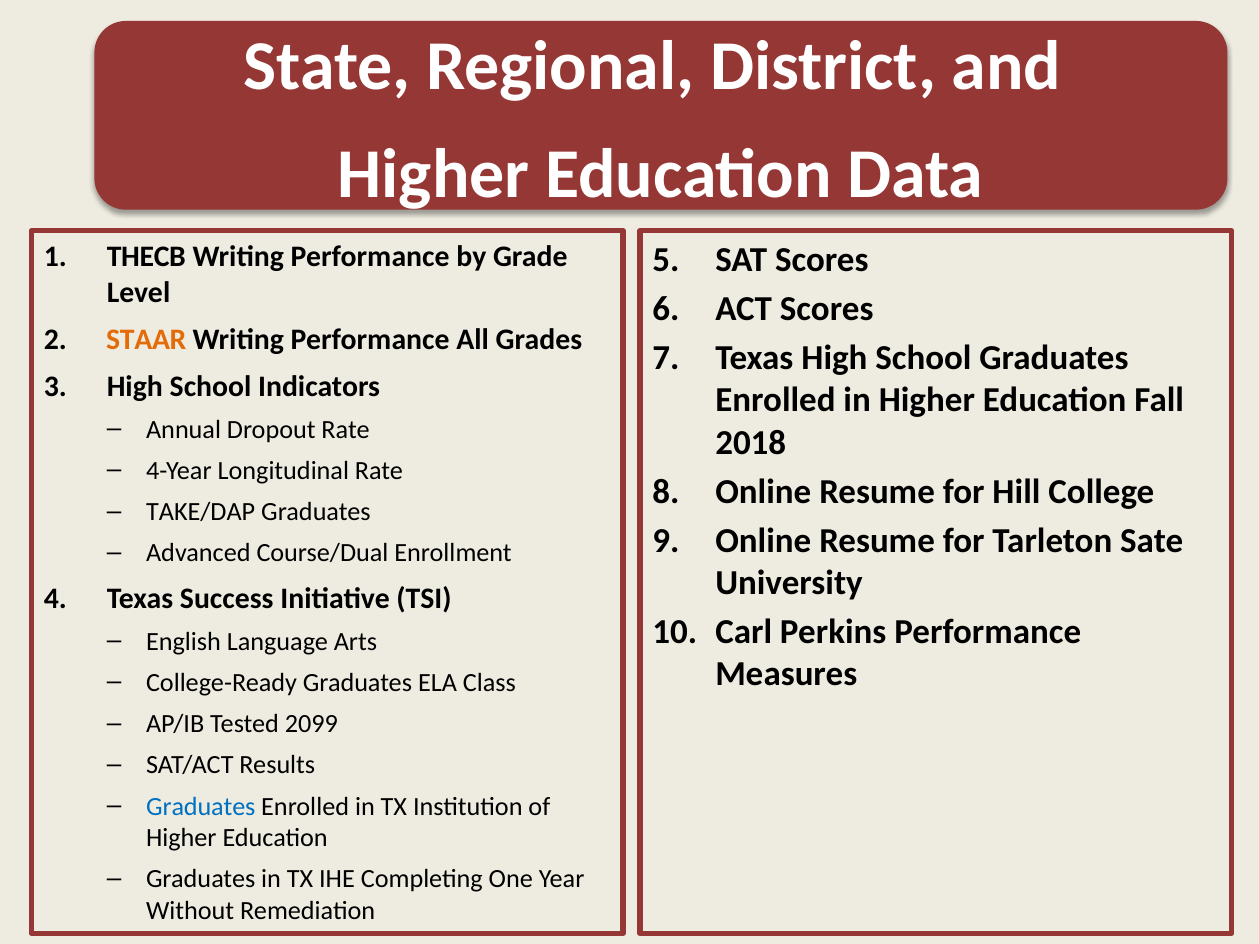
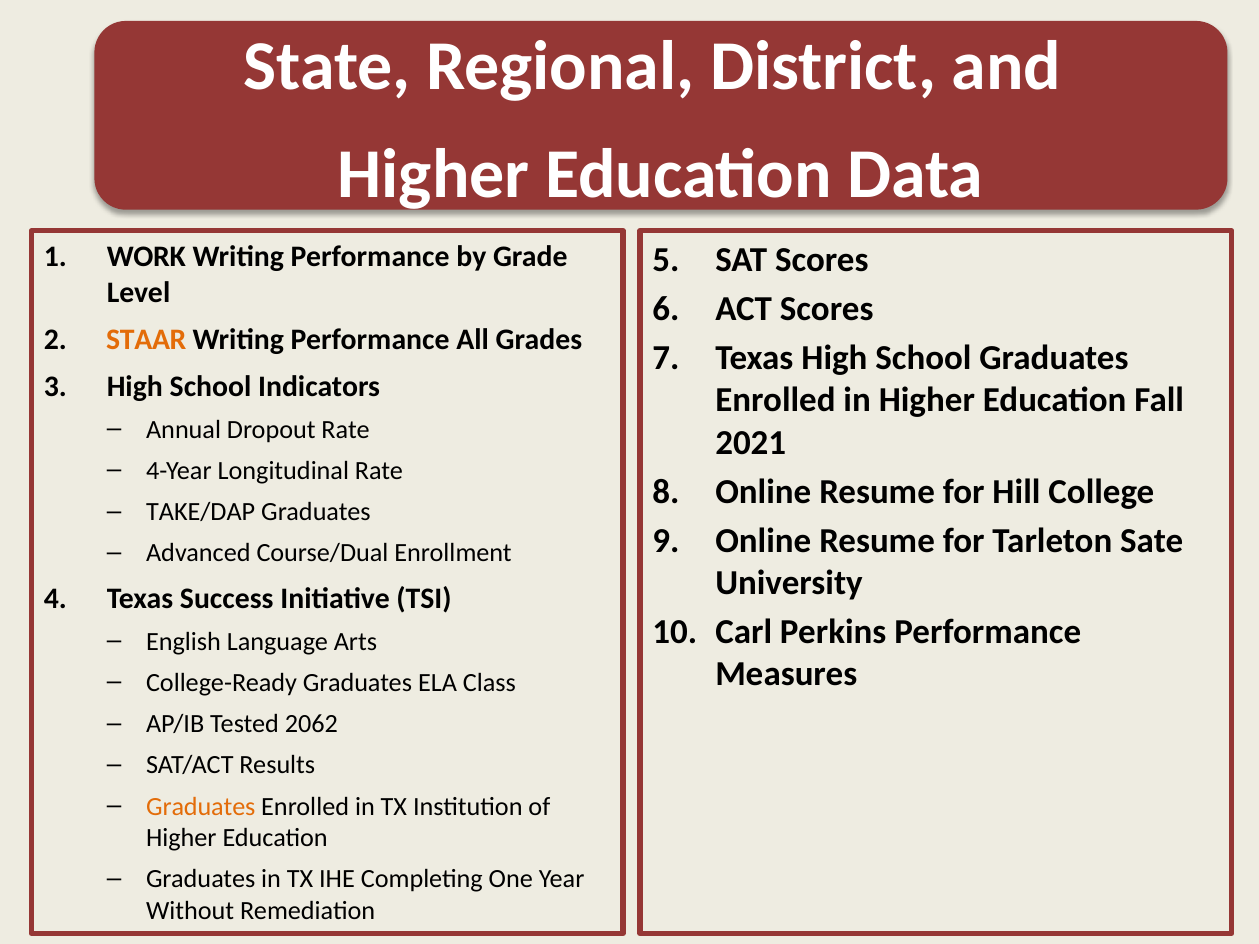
THECB: THECB -> WORK
2018: 2018 -> 2021
2099: 2099 -> 2062
Graduates at (201, 807) colour: blue -> orange
